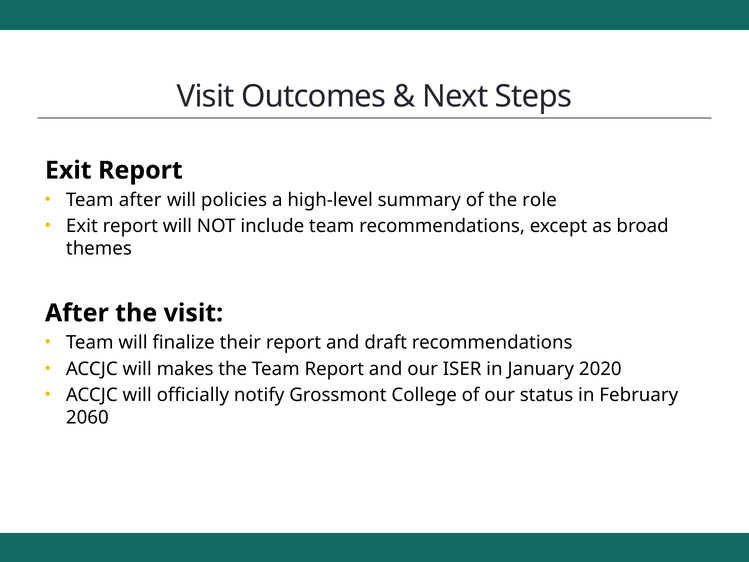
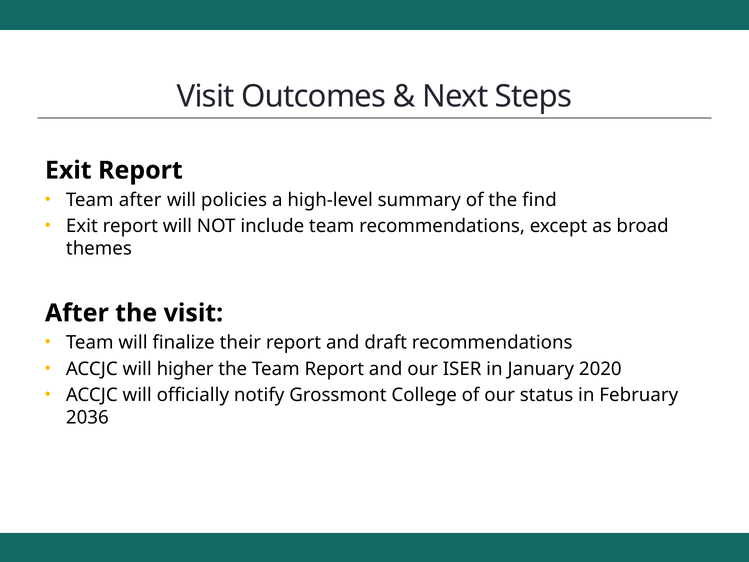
role: role -> find
makes: makes -> higher
2060: 2060 -> 2036
